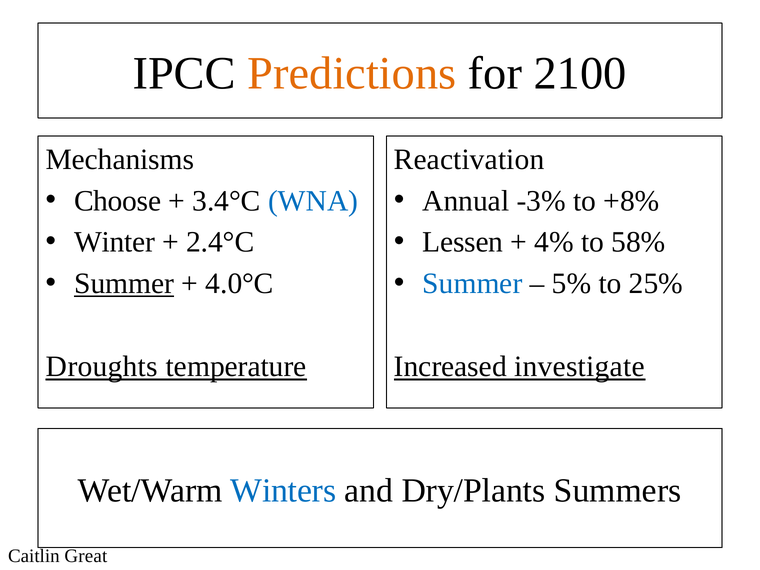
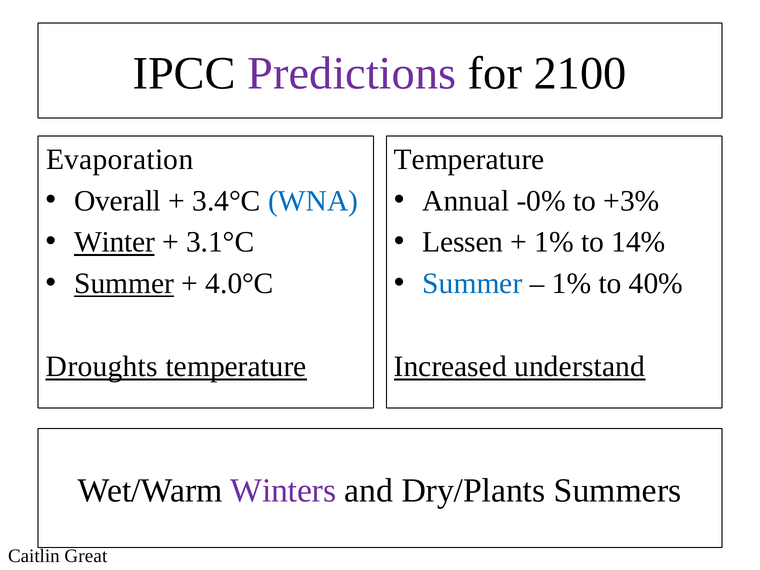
Predictions colour: orange -> purple
Mechanisms: Mechanisms -> Evaporation
Reactivation at (469, 159): Reactivation -> Temperature
Choose: Choose -> Overall
-3%: -3% -> -0%
+8%: +8% -> +3%
Winter underline: none -> present
2.4°C: 2.4°C -> 3.1°C
4% at (554, 242): 4% -> 1%
58%: 58% -> 14%
5% at (572, 284): 5% -> 1%
25%: 25% -> 40%
investigate: investigate -> understand
Winters colour: blue -> purple
